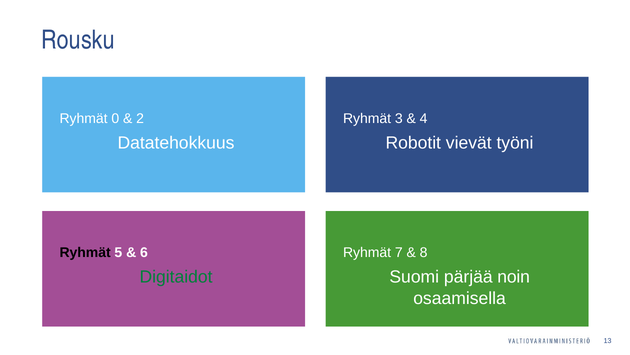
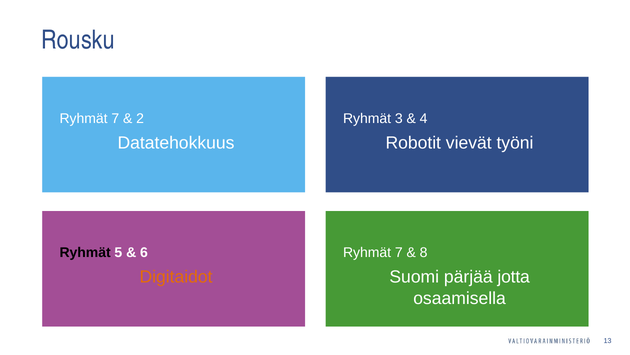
0 at (115, 118): 0 -> 7
Digitaidot colour: green -> orange
noin: noin -> jotta
